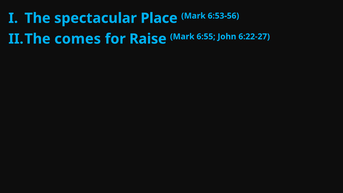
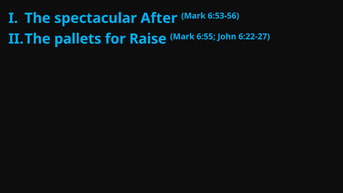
Place: Place -> After
comes: comes -> pallets
